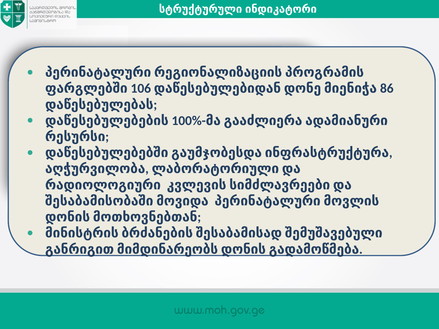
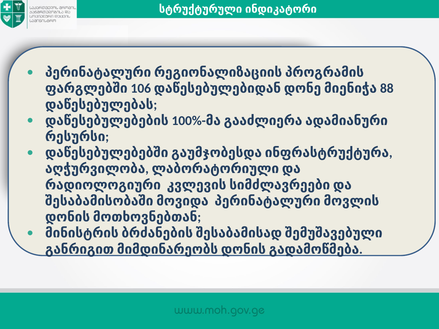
86: 86 -> 88
